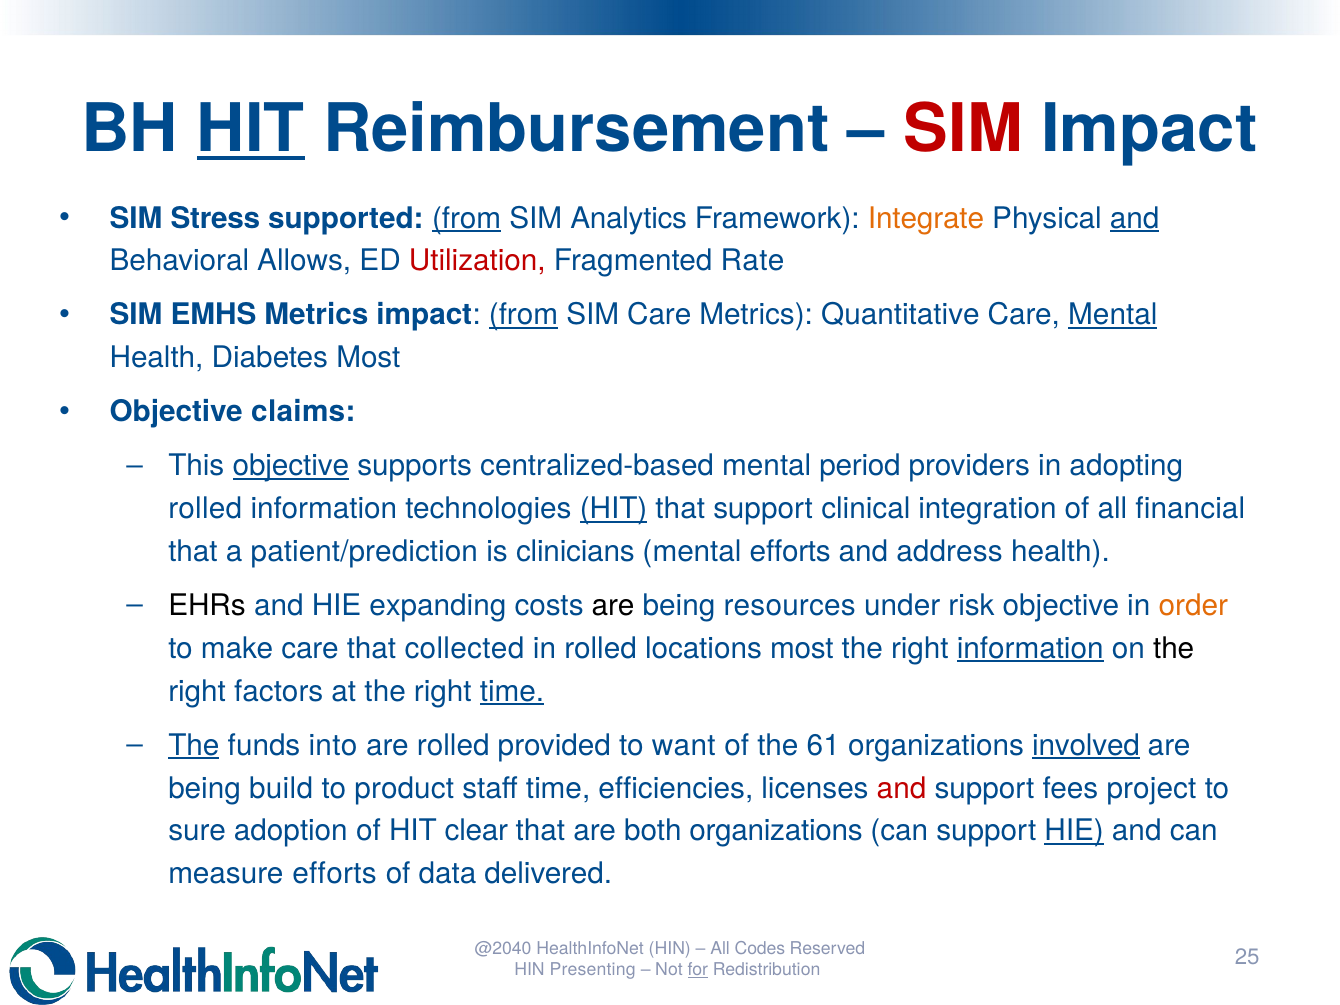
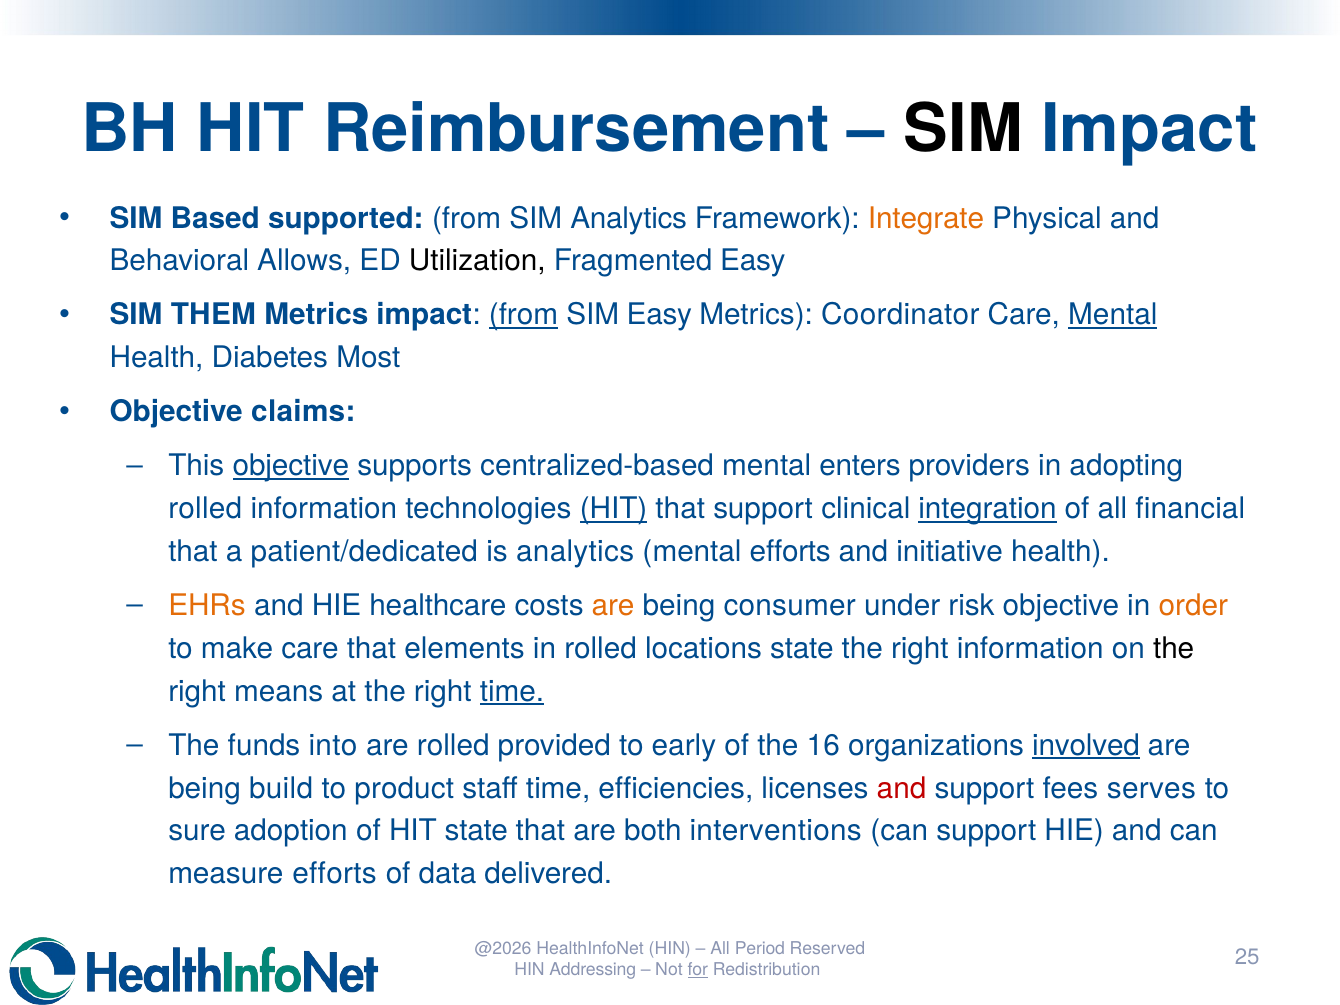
HIT at (251, 129) underline: present -> none
SIM at (963, 129) colour: red -> black
Stress: Stress -> Based
from at (467, 218) underline: present -> none
and at (1135, 218) underline: present -> none
Utilization colour: red -> black
Fragmented Rate: Rate -> Easy
EMHS: EMHS -> THEM
SIM Care: Care -> Easy
Quantitative: Quantitative -> Coordinator
period: period -> enters
integration underline: none -> present
patient/prediction: patient/prediction -> patient/dedicated
is clinicians: clinicians -> analytics
address: address -> initiative
EHRs colour: black -> orange
expanding: expanding -> healthcare
are at (613, 606) colour: black -> orange
resources: resources -> consumer
collected: collected -> elements
locations most: most -> state
information at (1030, 649) underline: present -> none
factors: factors -> means
The at (194, 745) underline: present -> none
want: want -> early
61: 61 -> 16
project: project -> serves
HIT clear: clear -> state
both organizations: organizations -> interventions
HIE at (1074, 831) underline: present -> none
@2040: @2040 -> @2026
Codes: Codes -> Period
Presenting: Presenting -> Addressing
